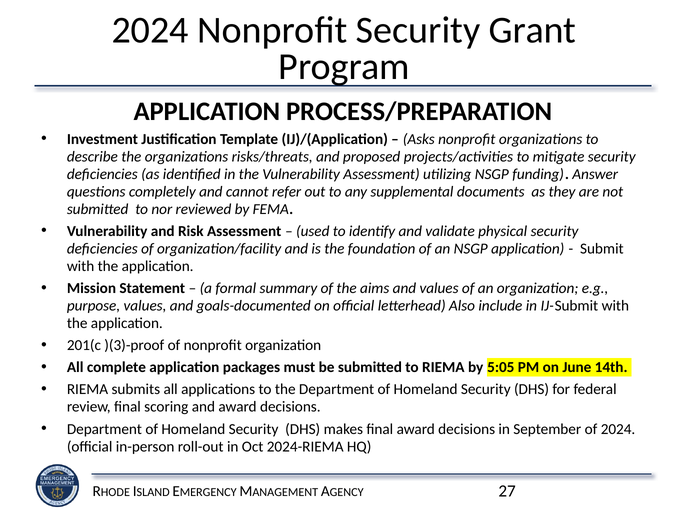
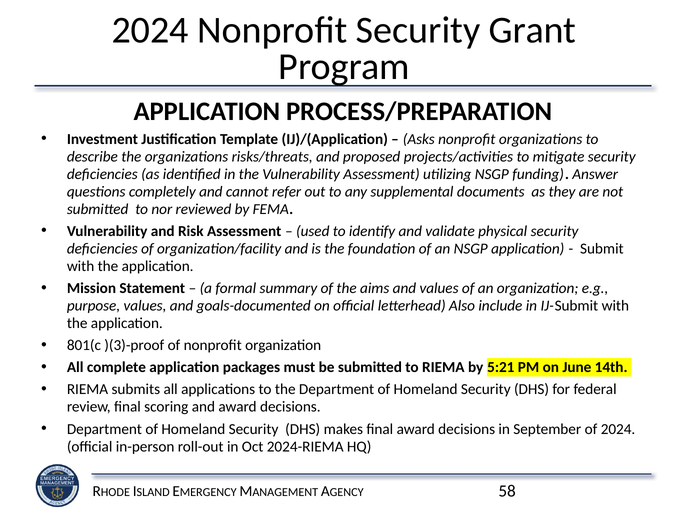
201(c: 201(c -> 801(c
5:05: 5:05 -> 5:21
27: 27 -> 58
